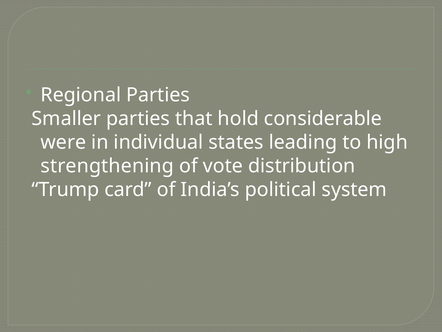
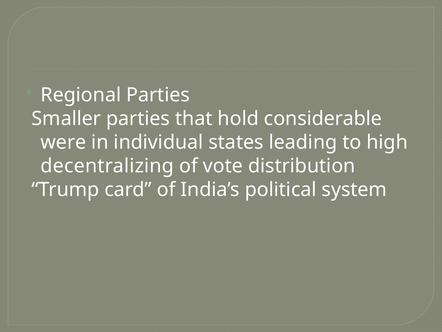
strengthening: strengthening -> decentralizing
